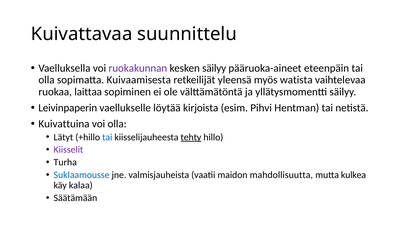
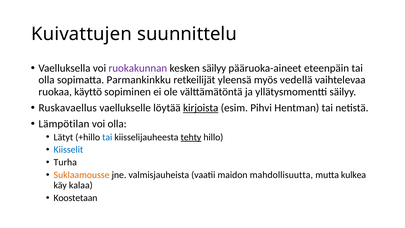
Kuivattavaa: Kuivattavaa -> Kuivattujen
Kuivaamisesta: Kuivaamisesta -> Parmankinkku
watista: watista -> vedellä
laittaa: laittaa -> käyttö
Leivinpaperin: Leivinpaperin -> Ruskavaellus
kirjoista underline: none -> present
Kuivattuina: Kuivattuina -> Lämpötilan
Kiisselit colour: purple -> blue
Suklaamousse colour: blue -> orange
Säätämään: Säätämään -> Koostetaan
